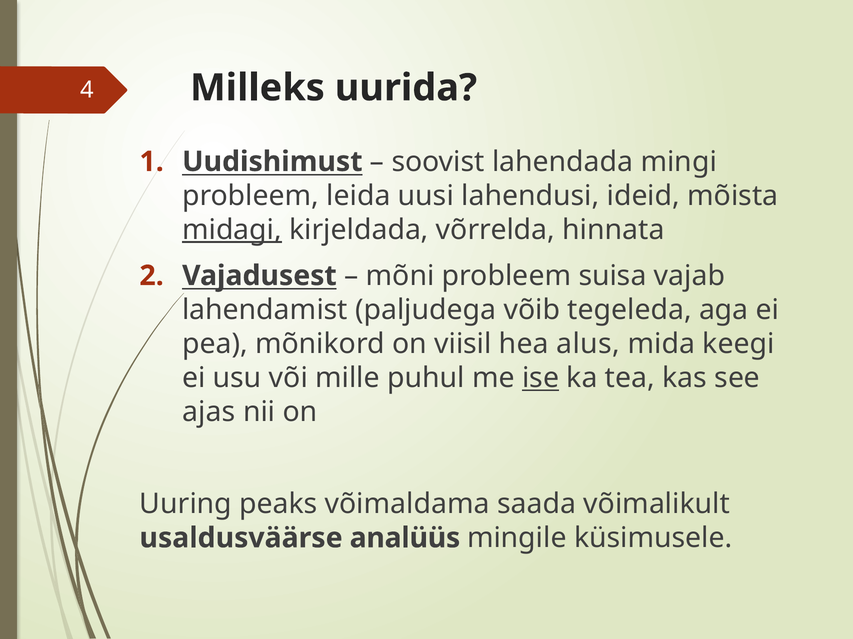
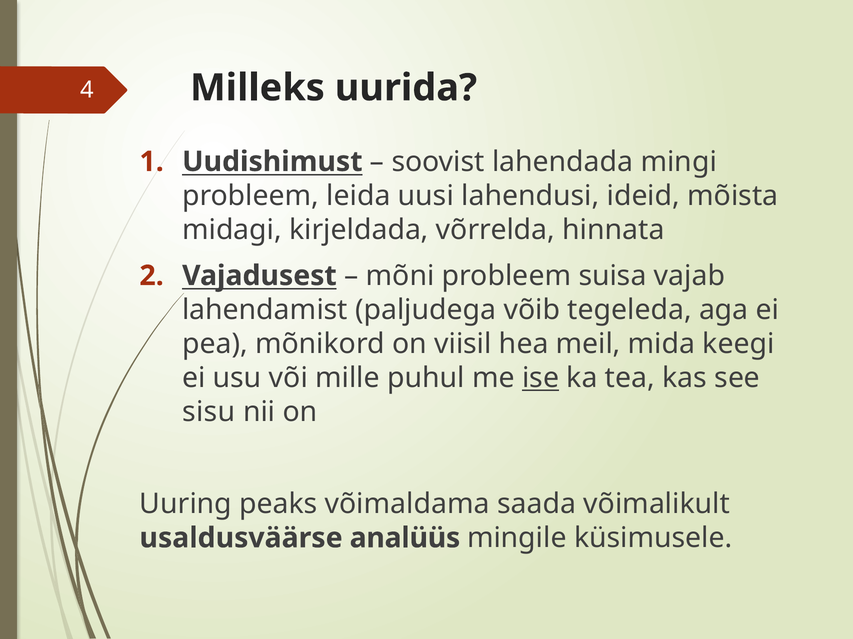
midagi underline: present -> none
alus: alus -> meil
ajas: ajas -> sisu
